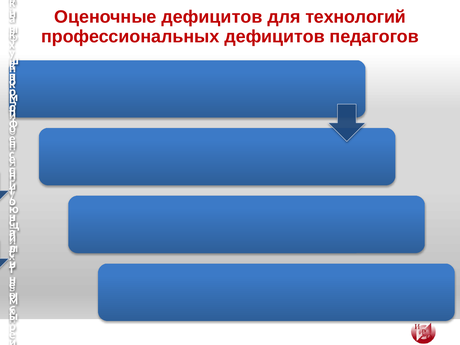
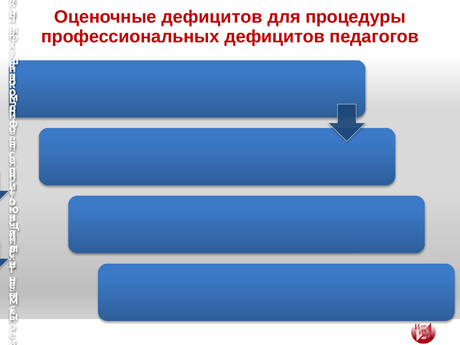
технологий: технологий -> процедуры
